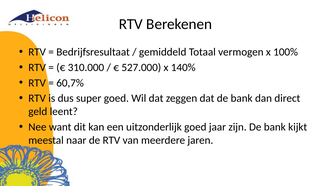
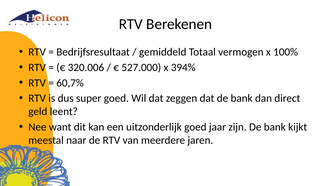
310.000: 310.000 -> 320.006
140%: 140% -> 394%
